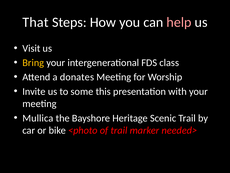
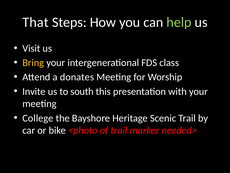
help colour: pink -> light green
some: some -> south
Mullica: Mullica -> College
